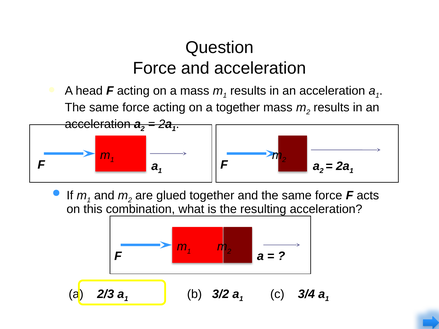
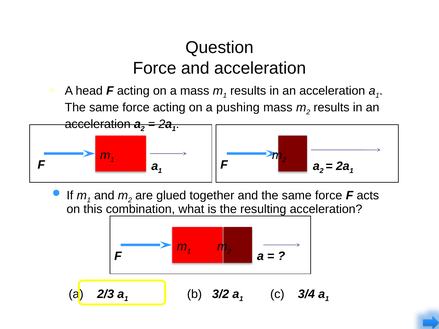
a together: together -> pushing
